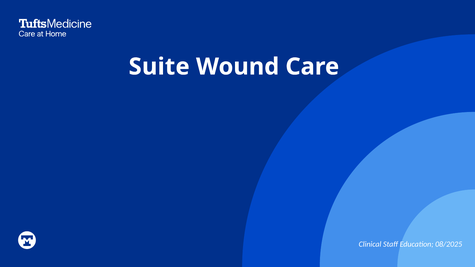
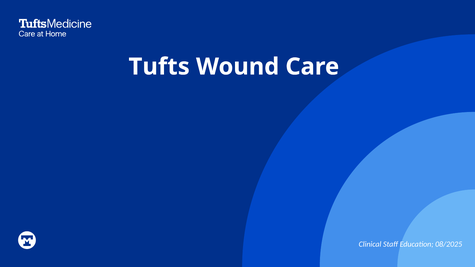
Suite: Suite -> Tufts
